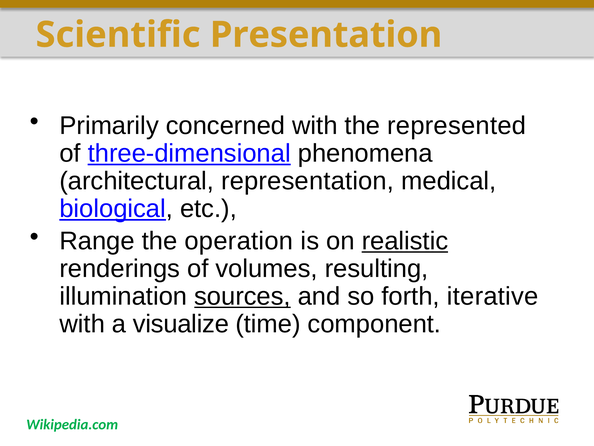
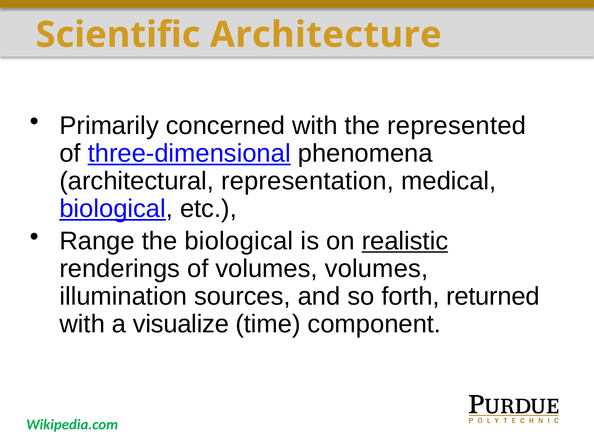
Presentation: Presentation -> Architecture
the operation: operation -> biological
volumes resulting: resulting -> volumes
sources underline: present -> none
iterative: iterative -> returned
